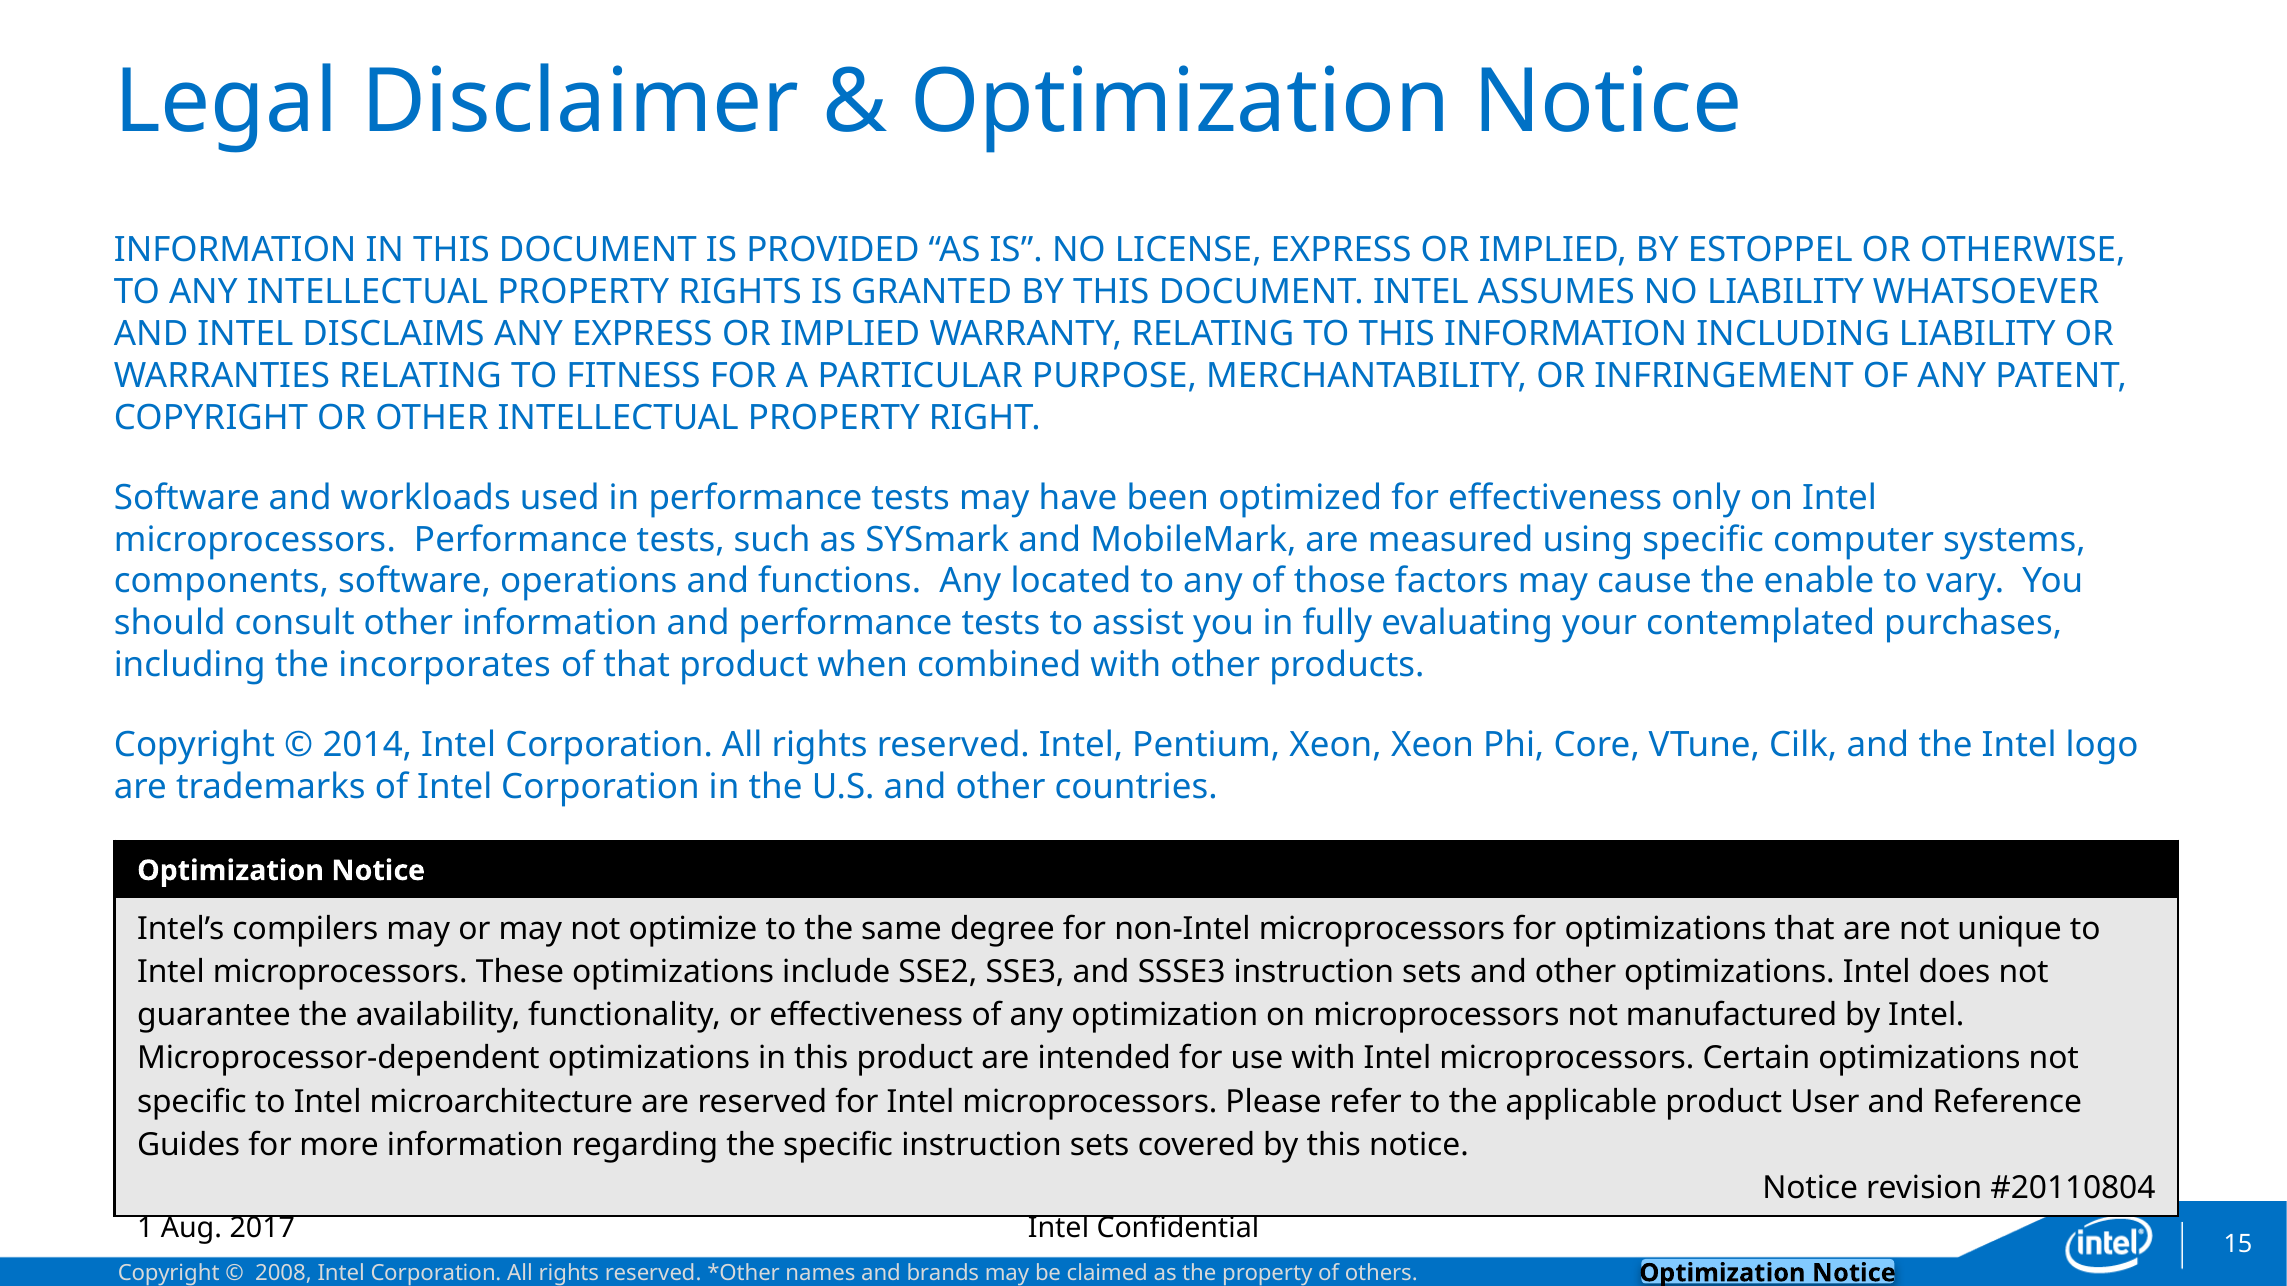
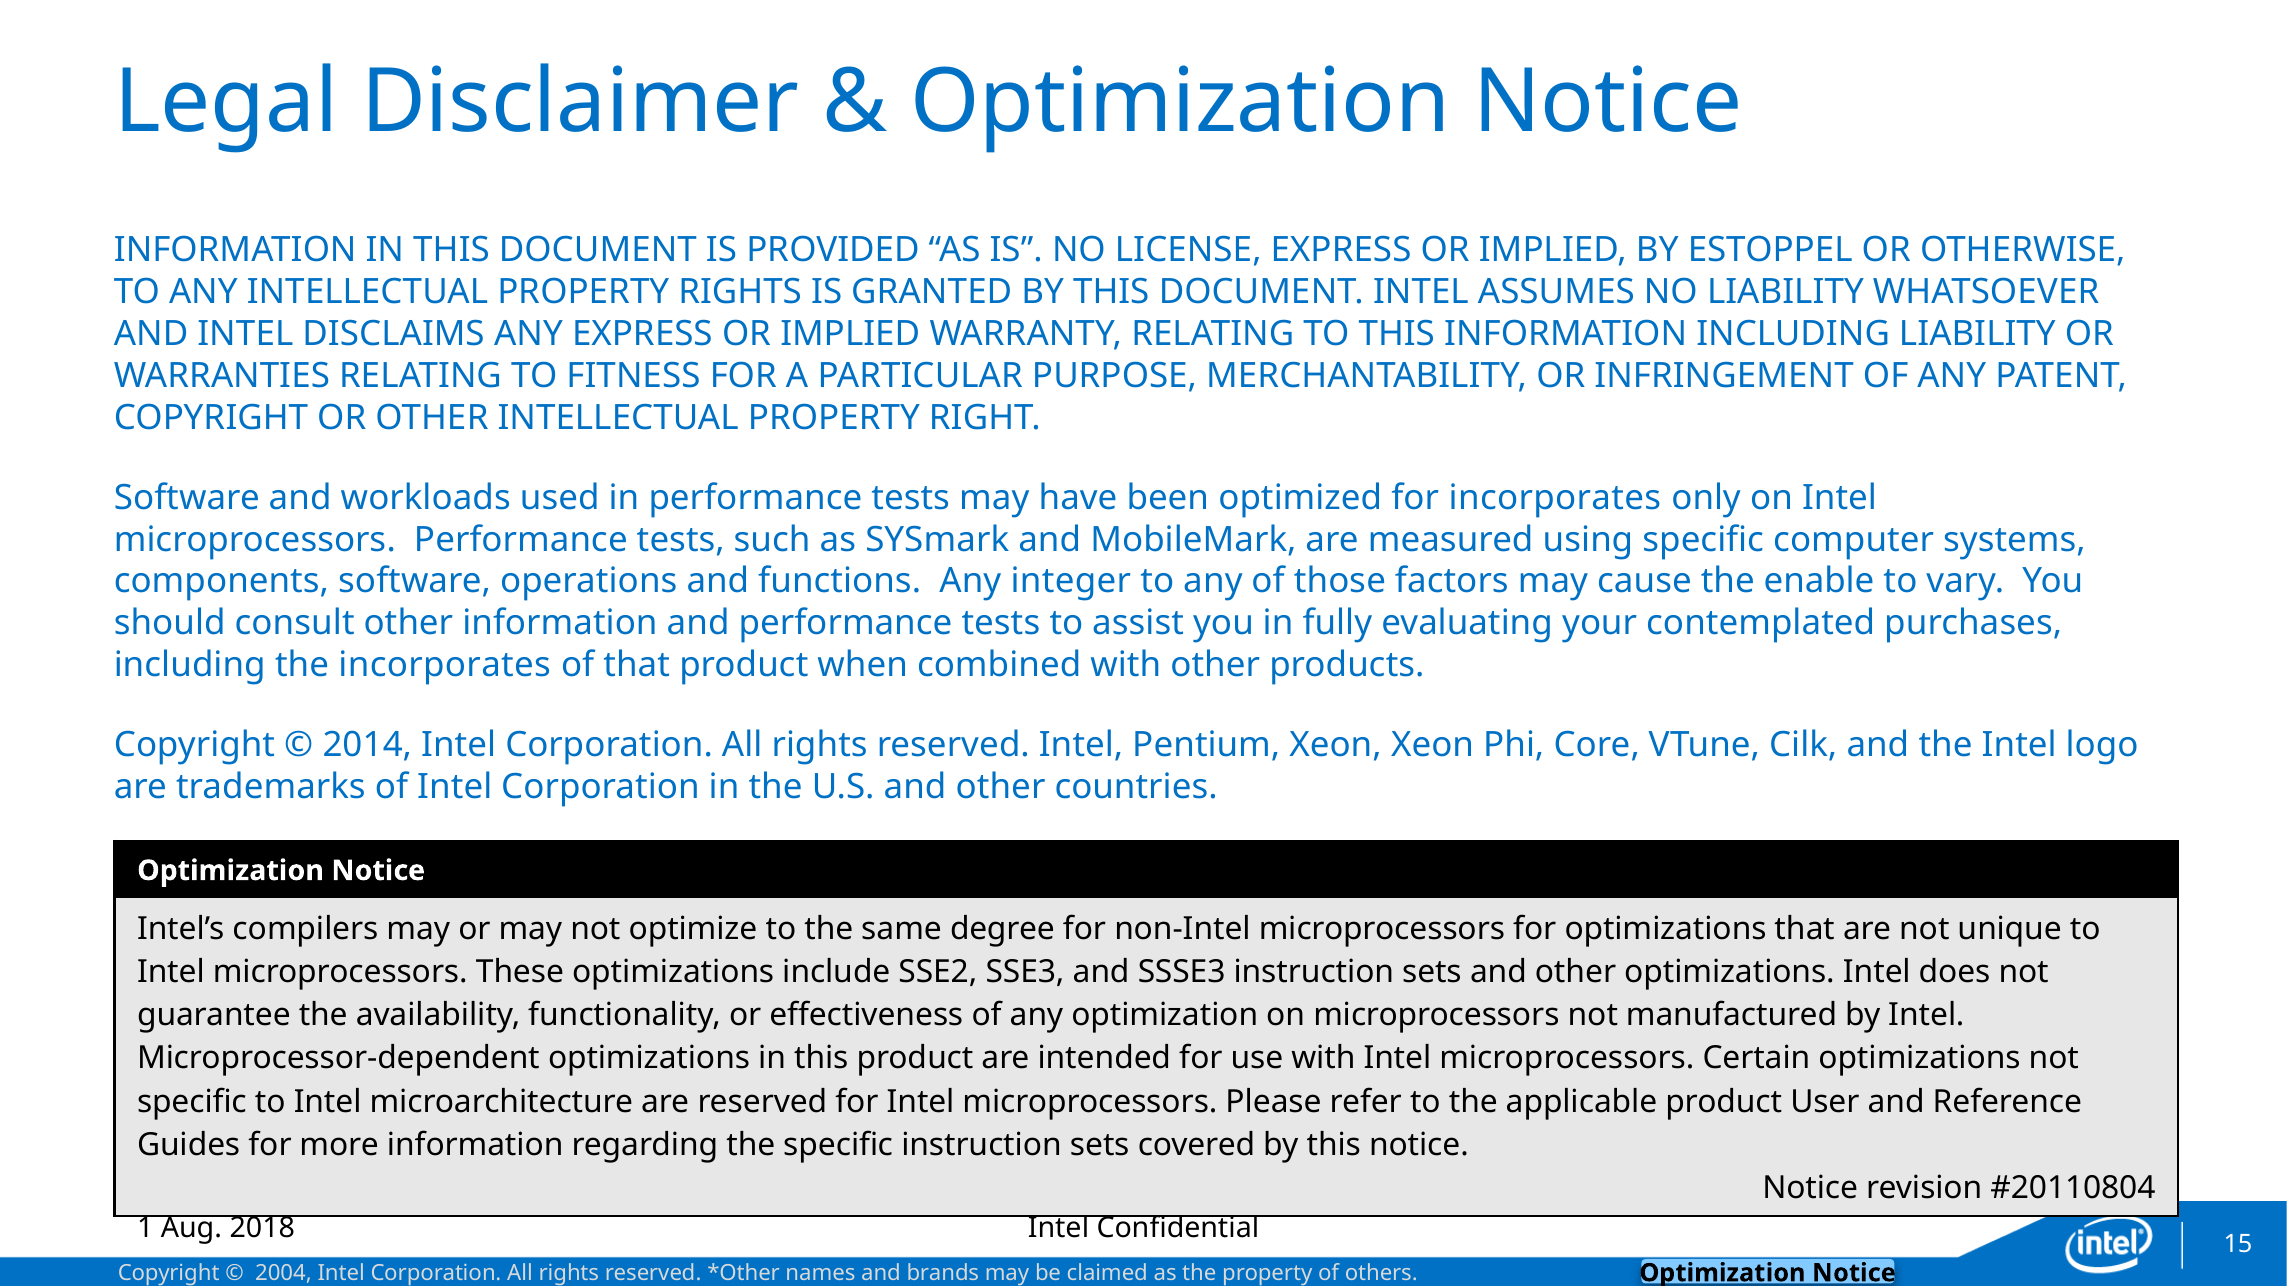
for effectiveness: effectiveness -> incorporates
located: located -> integer
2017: 2017 -> 2018
2008: 2008 -> 2004
